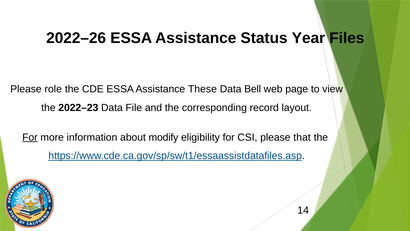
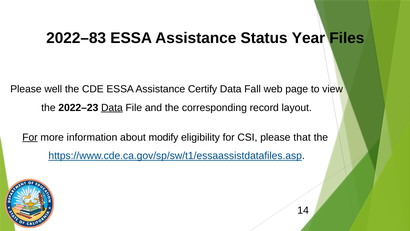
2022–26: 2022–26 -> 2022–83
role: role -> well
These: These -> Certify
Bell: Bell -> Fall
Data at (112, 108) underline: none -> present
